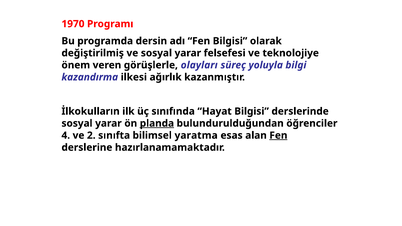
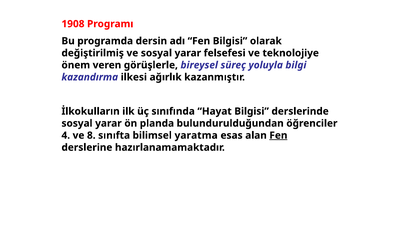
1970: 1970 -> 1908
olayları: olayları -> bireysel
planda underline: present -> none
2: 2 -> 8
